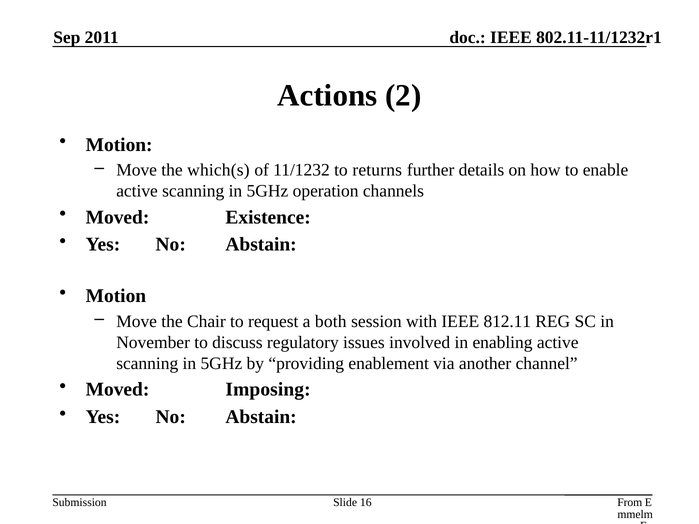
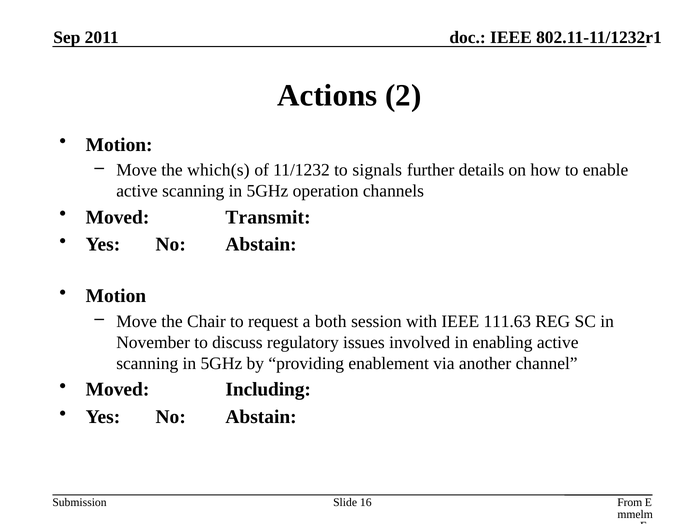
returns: returns -> signals
Existence: Existence -> Transmit
812.11: 812.11 -> 111.63
Imposing: Imposing -> Including
